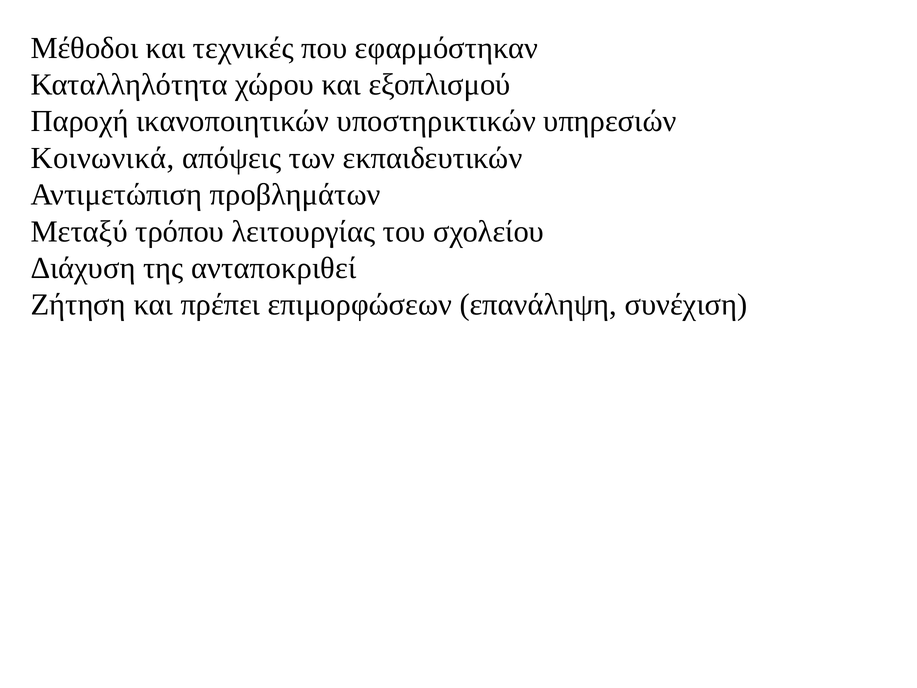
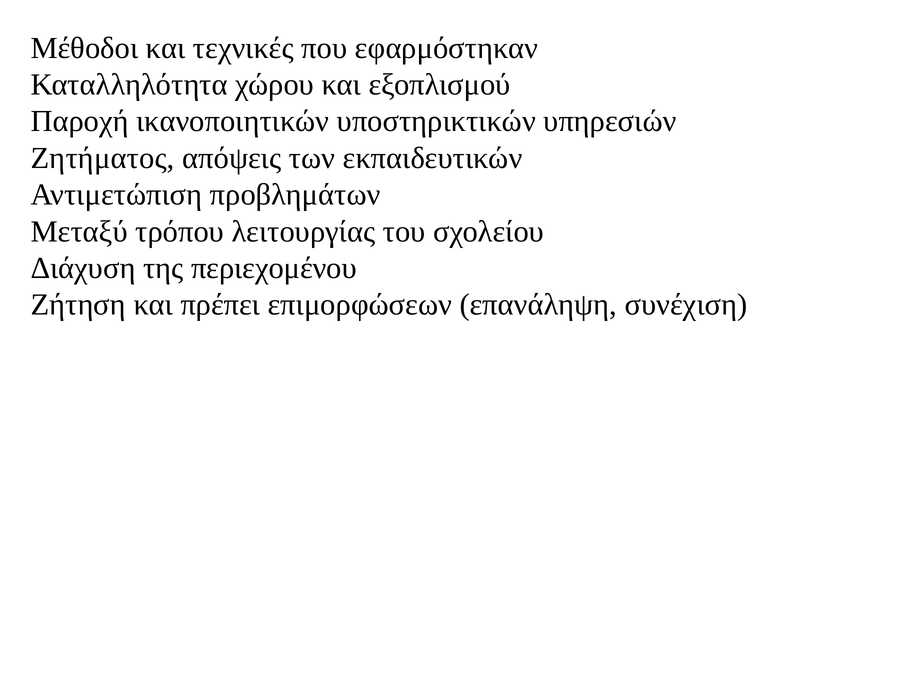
Κοινωνικά: Κοινωνικά -> Ζητήματος
ανταποκριθεί: ανταποκριθεί -> περιεχομένου
